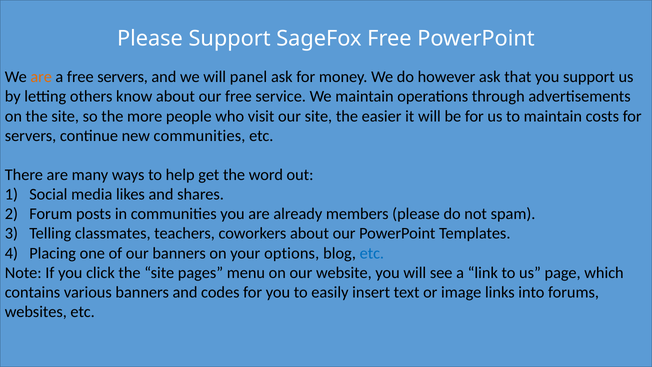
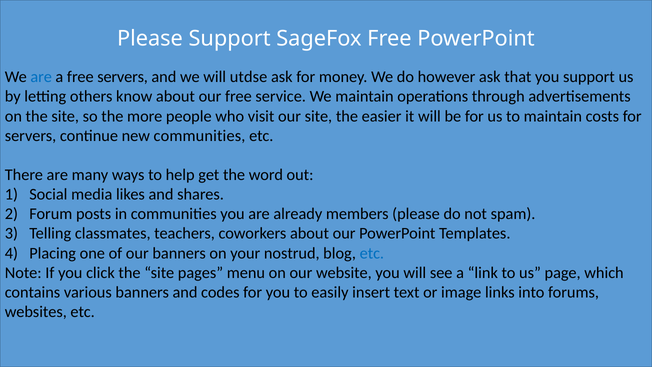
are at (41, 77) colour: orange -> blue
panel: panel -> utdse
options: options -> nostrud
